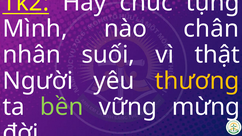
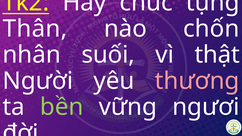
Mình: Mình -> Thân
chân: chân -> chốn
thương colour: yellow -> pink
mừng: mừng -> ngươi
